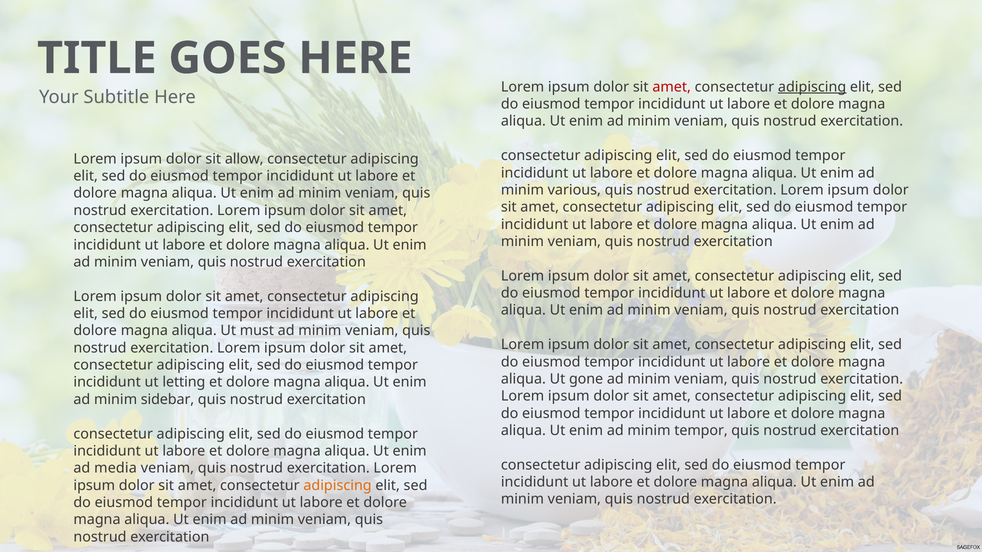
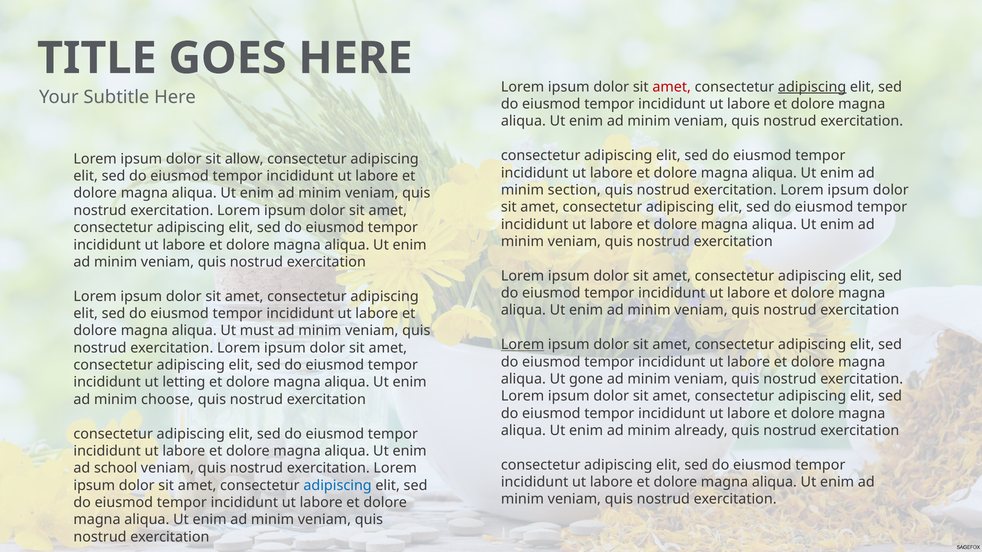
various: various -> section
Lorem at (523, 345) underline: none -> present
sidebar: sidebar -> choose
minim tempor: tempor -> already
media: media -> school
adipiscing at (338, 486) colour: orange -> blue
